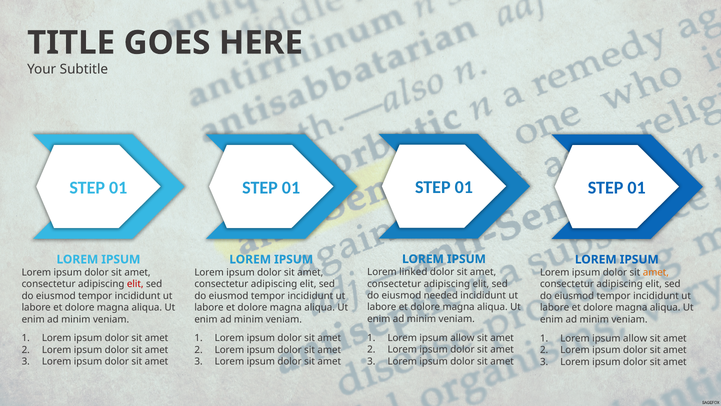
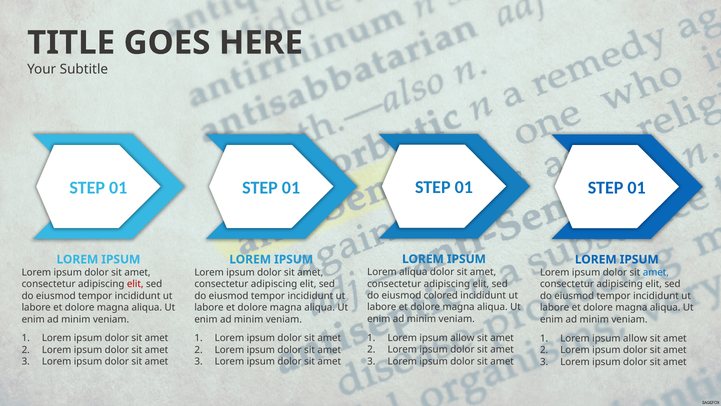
Lorem linked: linked -> aliqua
amet at (656, 272) colour: orange -> blue
needed: needed -> colored
